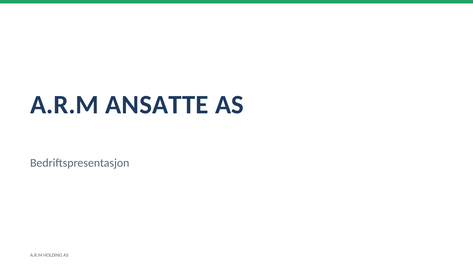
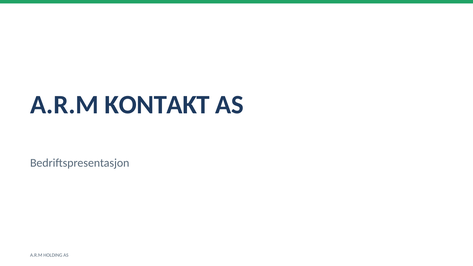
ANSATTE: ANSATTE -> KONTAKT
